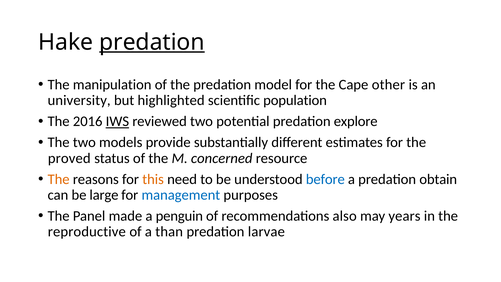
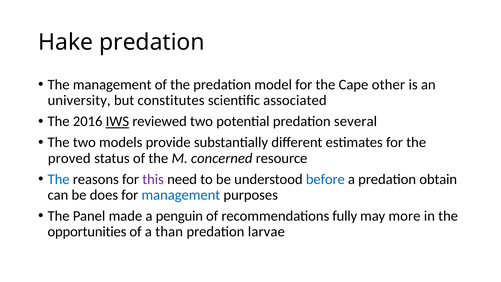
predation at (152, 42) underline: present -> none
The manipulation: manipulation -> management
highlighted: highlighted -> constitutes
population: population -> associated
explore: explore -> several
The at (59, 179) colour: orange -> blue
this colour: orange -> purple
large: large -> does
also: also -> fully
years: years -> more
reproductive: reproductive -> opportunities
